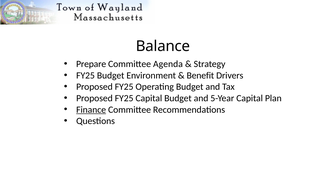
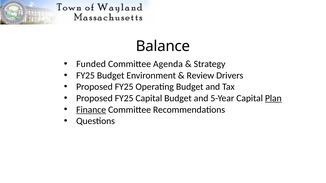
Prepare: Prepare -> Funded
Benefit: Benefit -> Review
Plan underline: none -> present
